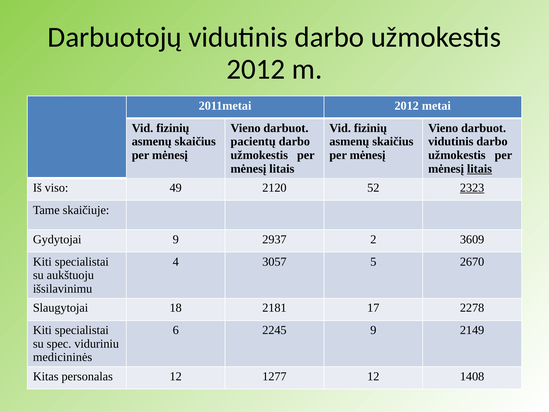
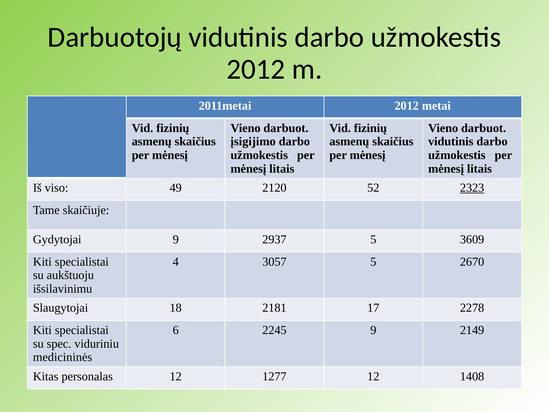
pacientų: pacientų -> įsigijimo
litais at (479, 169) underline: present -> none
2937 2: 2 -> 5
